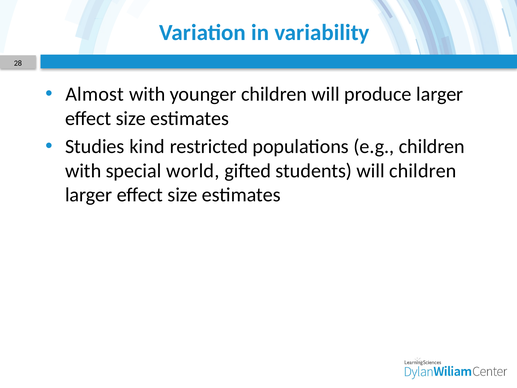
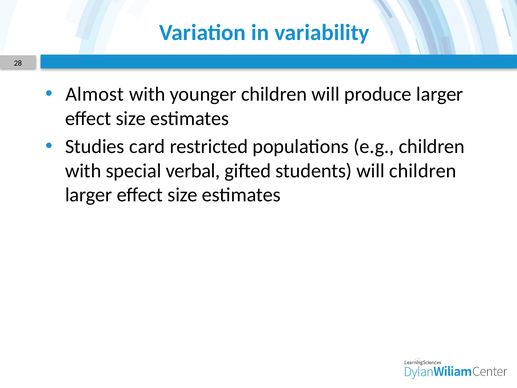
kind: kind -> card
world: world -> verbal
